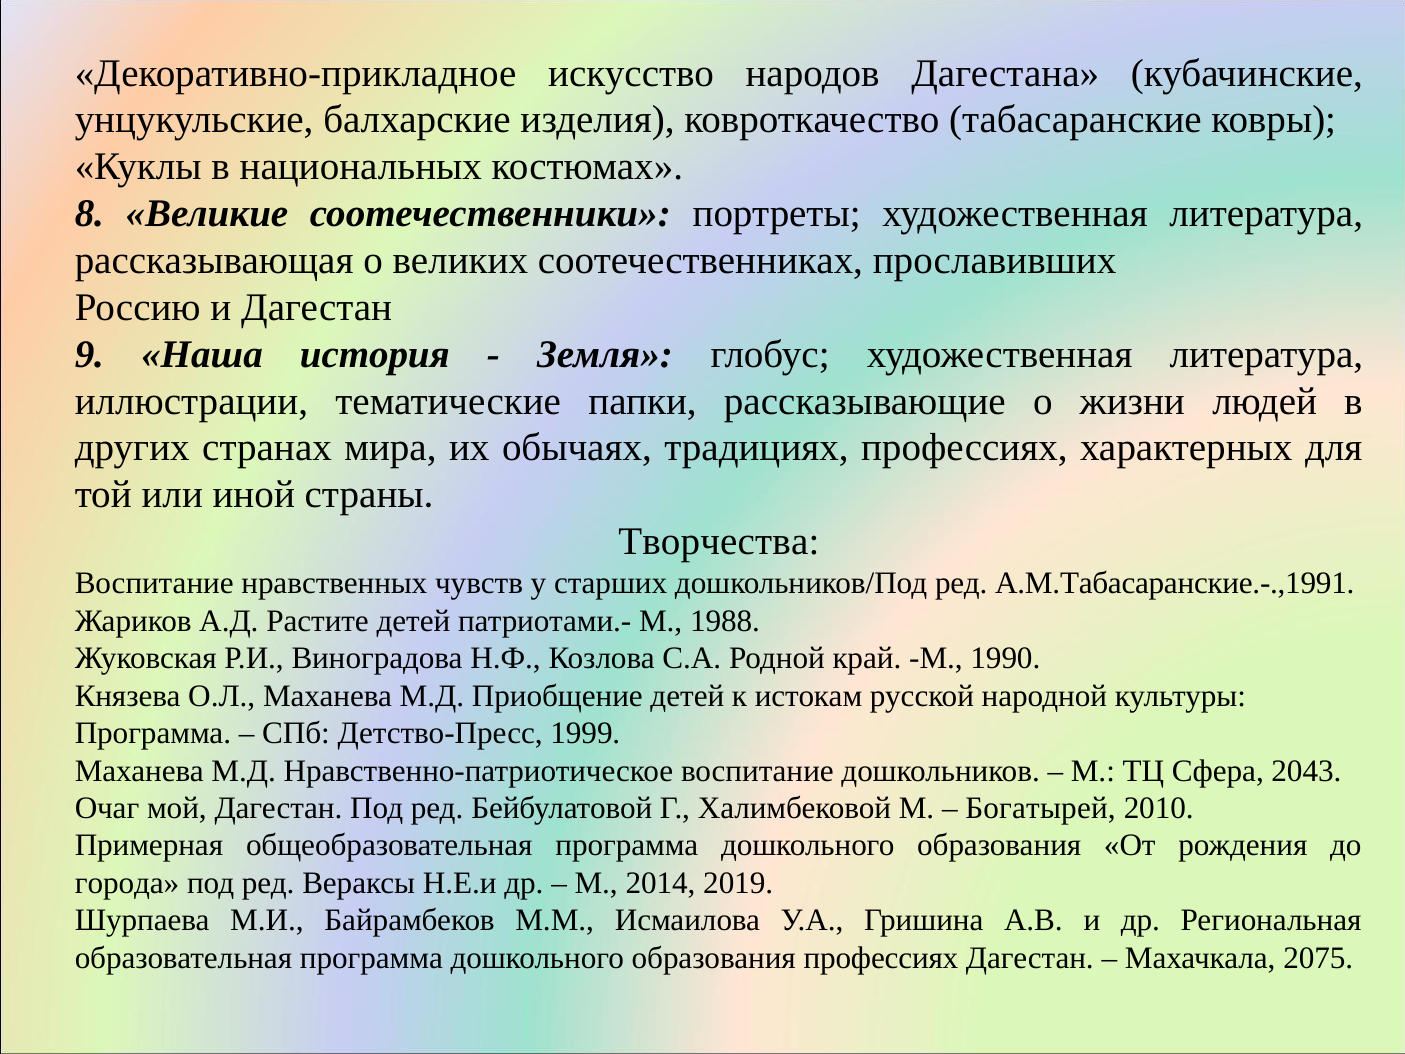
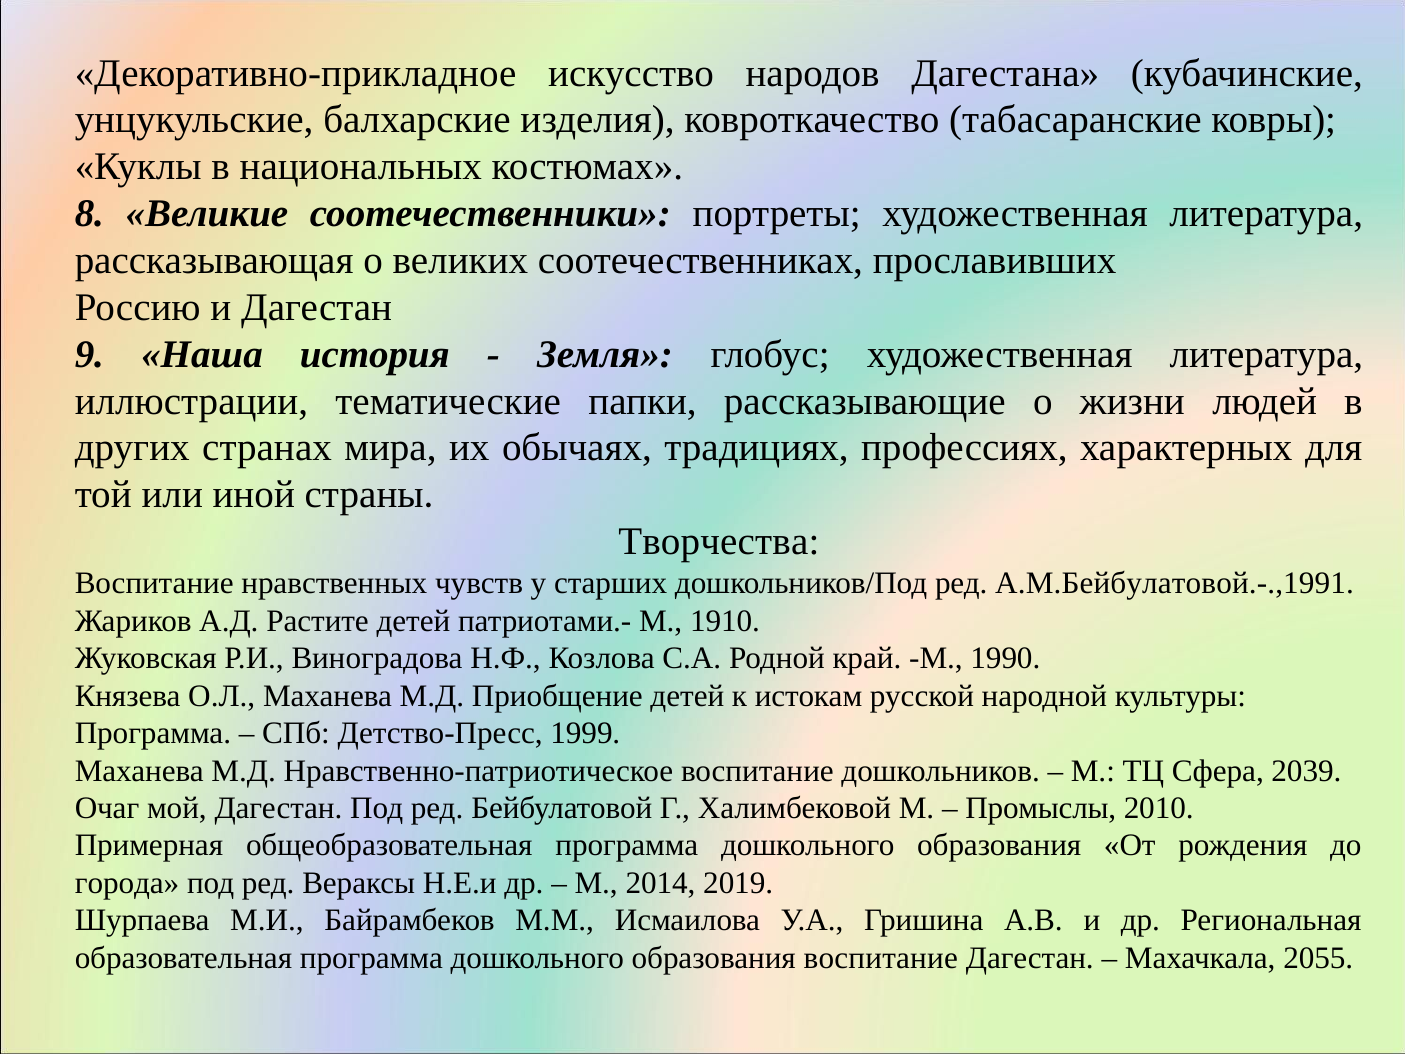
А.М.Табасаранские.-.,1991: А.М.Табасаранские.-.,1991 -> А.М.Бейбулатовой.-.,1991
1988: 1988 -> 1910
2043: 2043 -> 2039
Богатырей: Богатырей -> Промыслы
образования профессиях: профессиях -> воспитание
2075: 2075 -> 2055
